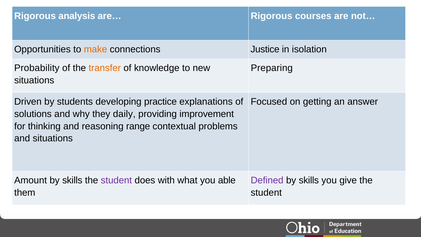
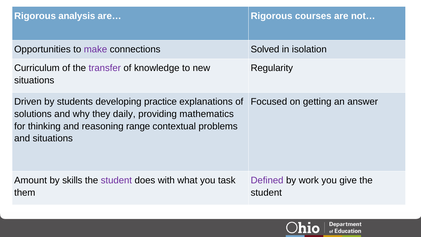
make colour: orange -> purple
Justice: Justice -> Solved
Probability: Probability -> Curriculum
transfer colour: orange -> purple
Preparing: Preparing -> Regularity
improvement: improvement -> mathematics
able: able -> task
skills at (309, 180): skills -> work
